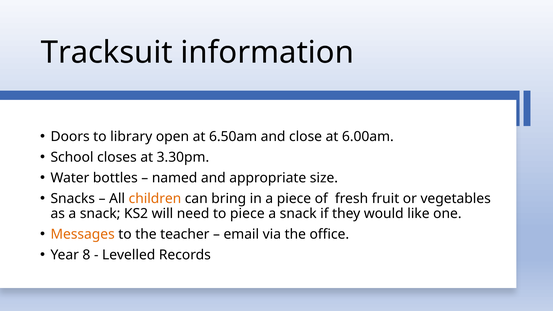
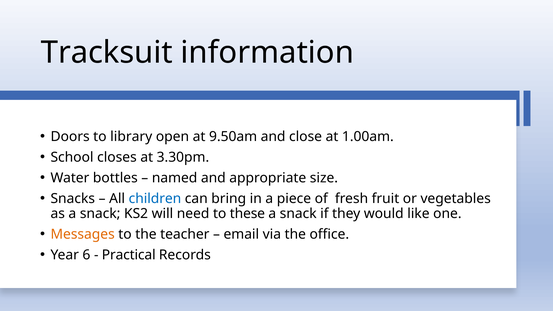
6.50am: 6.50am -> 9.50am
6.00am: 6.00am -> 1.00am
children colour: orange -> blue
to piece: piece -> these
8: 8 -> 6
Levelled: Levelled -> Practical
